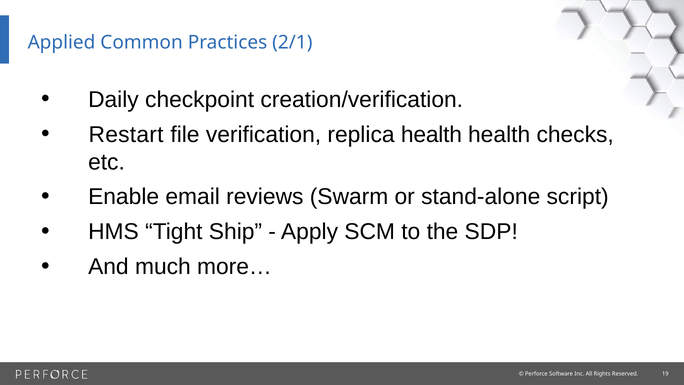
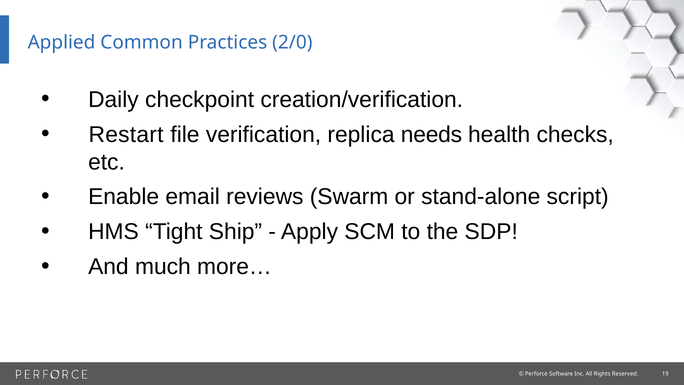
2/1: 2/1 -> 2/0
replica health: health -> needs
